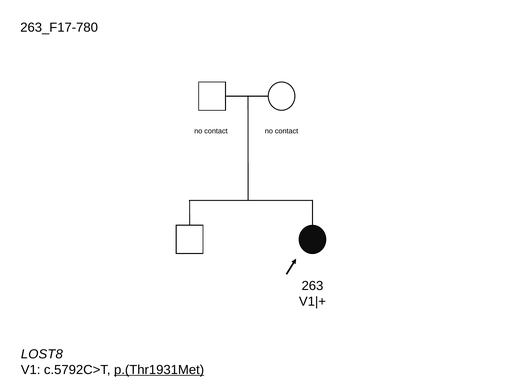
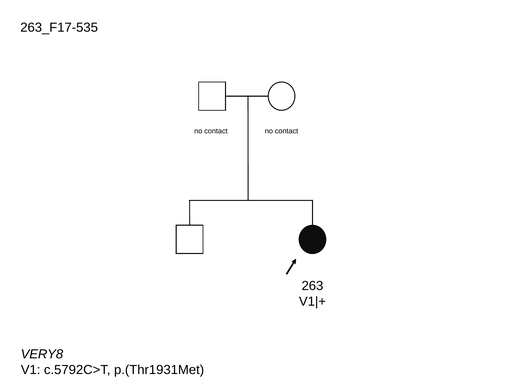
263_F17-780: 263_F17-780 -> 263_F17-535
LOST8: LOST8 -> VERY8
p.(Thr1931Met underline: present -> none
